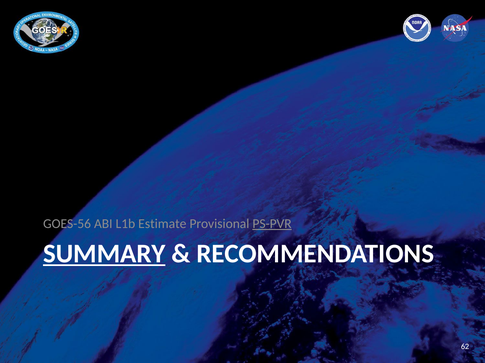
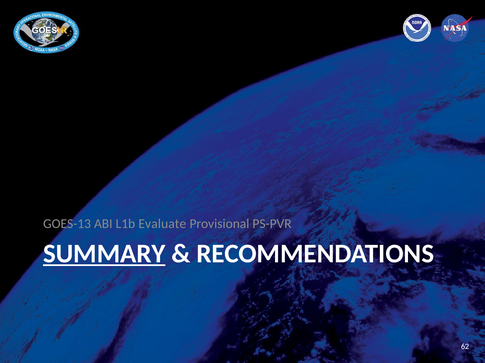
GOES-56: GOES-56 -> GOES-13
Estimate: Estimate -> Evaluate
PS-PVR underline: present -> none
